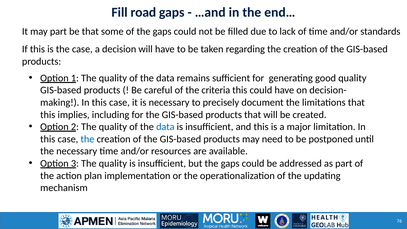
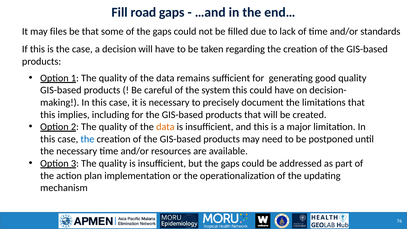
may part: part -> files
criteria: criteria -> system
data at (165, 127) colour: blue -> orange
